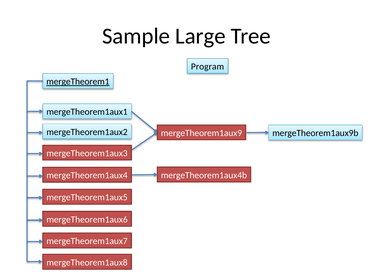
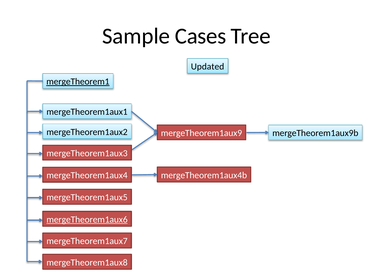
Large: Large -> Cases
Program: Program -> Updated
mergeTheorem1aux6 underline: none -> present
